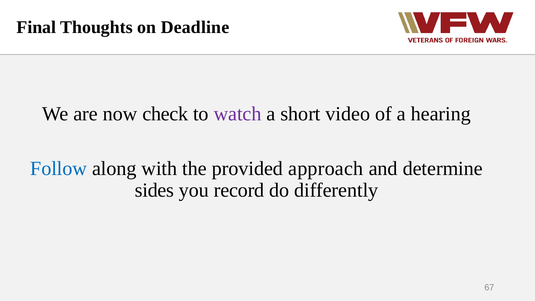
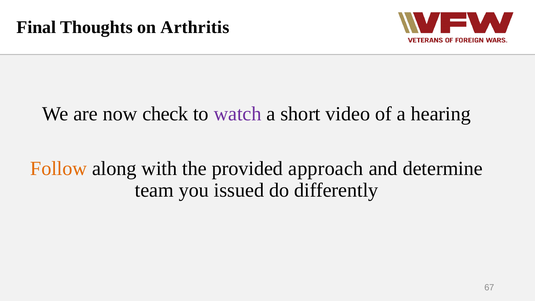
Deadline: Deadline -> Arthritis
Follow colour: blue -> orange
sides: sides -> team
record: record -> issued
